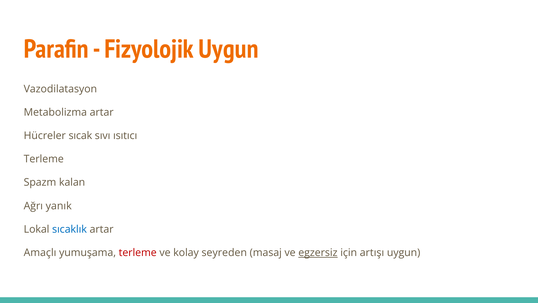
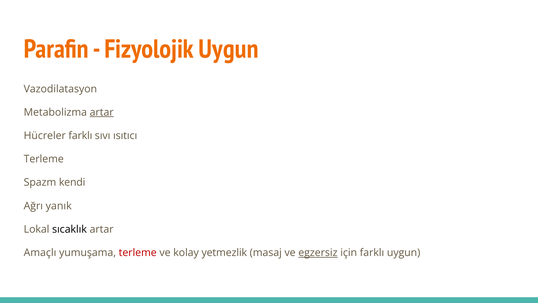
artar at (102, 112) underline: none -> present
Hücreler sıcak: sıcak -> farklı
kalan: kalan -> kendi
sıcaklık colour: blue -> black
seyreden: seyreden -> yetmezlik
için artışı: artışı -> farklı
